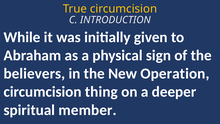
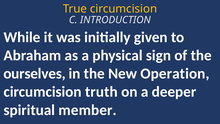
believers: believers -> ourselves
thing: thing -> truth
